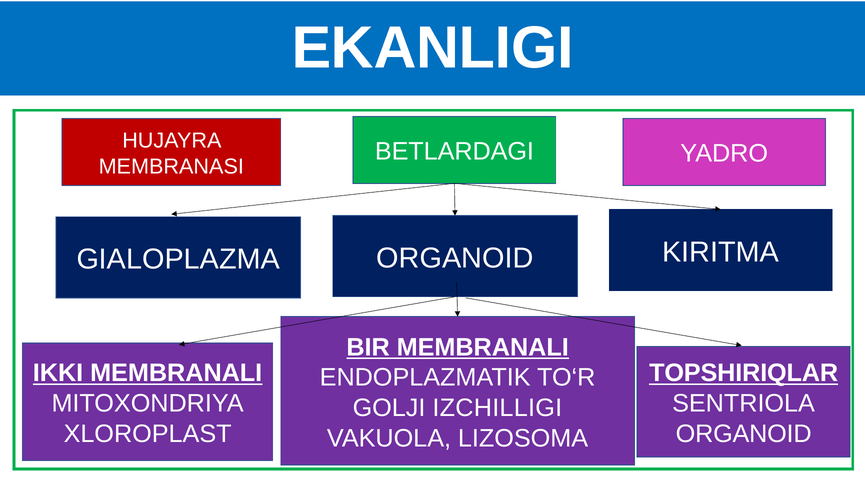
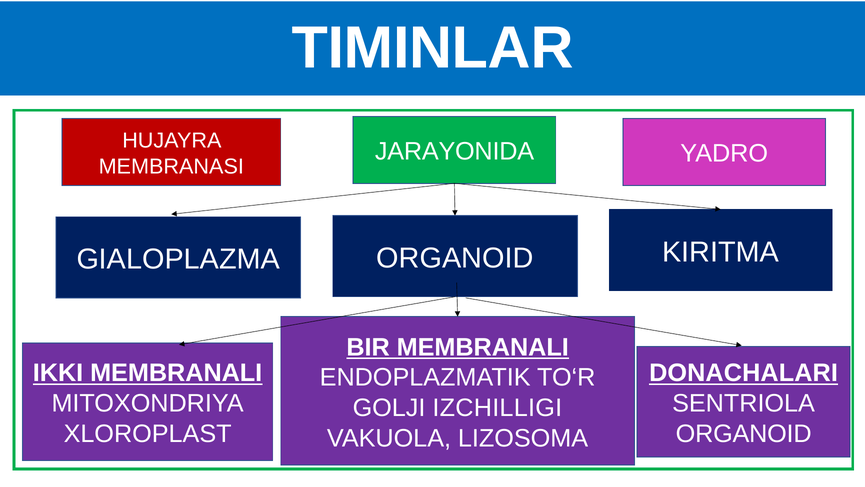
EKANLIGI: EKANLIGI -> TIMINLAR
BETLARDAGI: BETLARDAGI -> JARAYONIDA
TOPSHIRIQLAR: TOPSHIRIQLAR -> DONACHALARI
